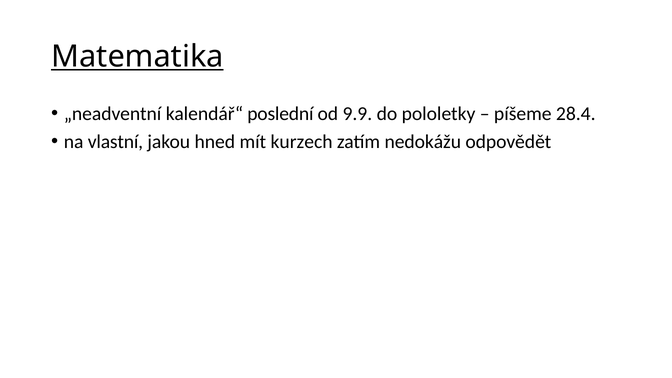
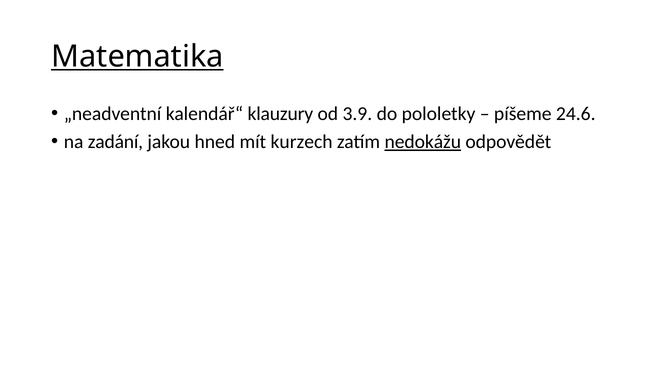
poslední: poslední -> klauzury
9.9: 9.9 -> 3.9
28.4: 28.4 -> 24.6
vlastní: vlastní -> zadání
nedokážu underline: none -> present
